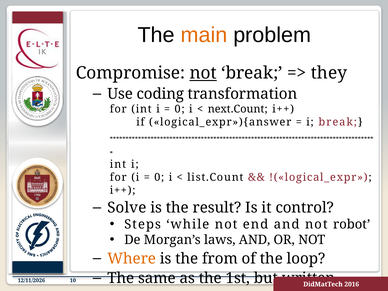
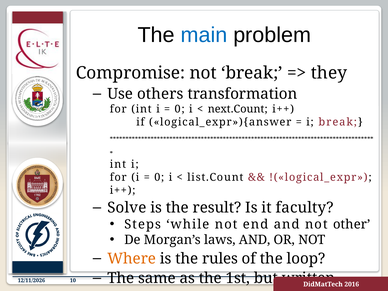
main colour: orange -> blue
not at (203, 73) underline: present -> none
coding: coding -> others
control: control -> faculty
robot: robot -> other
from: from -> rules
